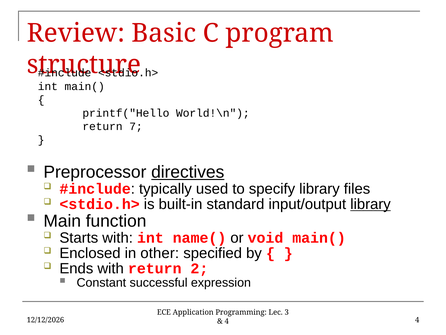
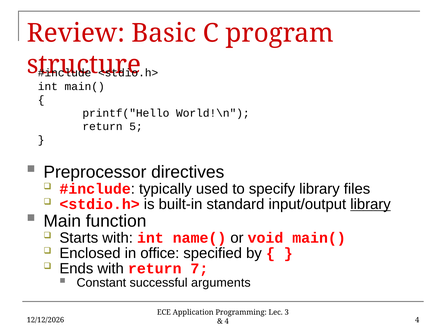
7: 7 -> 5
directives underline: present -> none
other: other -> office
2: 2 -> 7
expression: expression -> arguments
